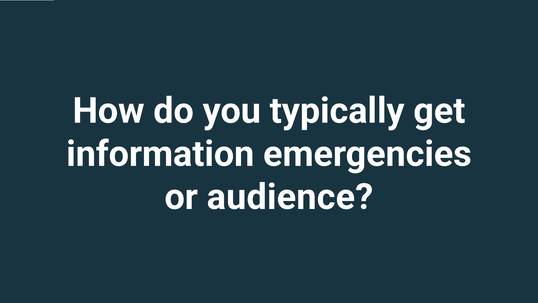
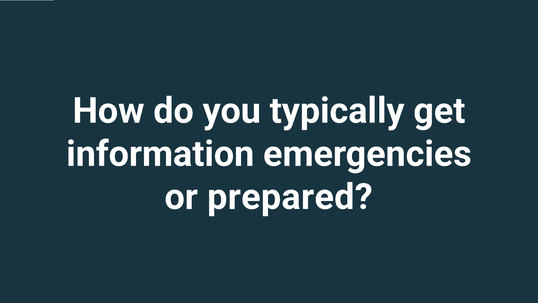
audience: audience -> prepared
